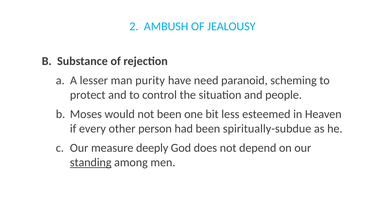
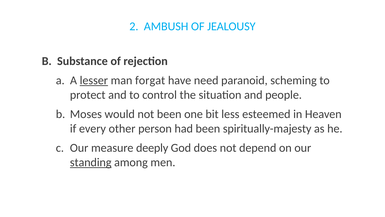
lesser underline: none -> present
purity: purity -> forgat
spiritually-subdue: spiritually-subdue -> spiritually-majesty
